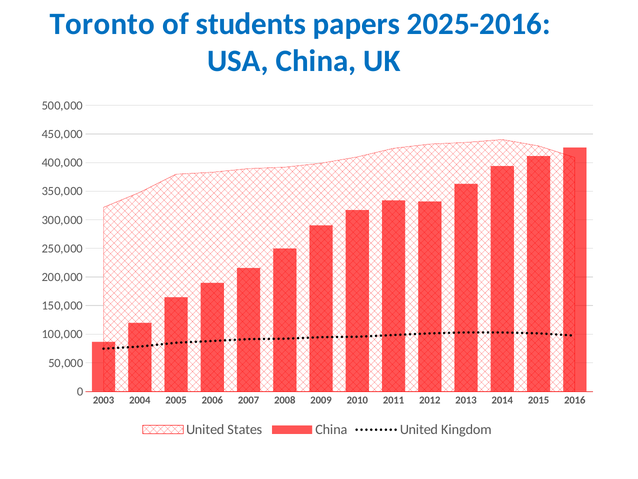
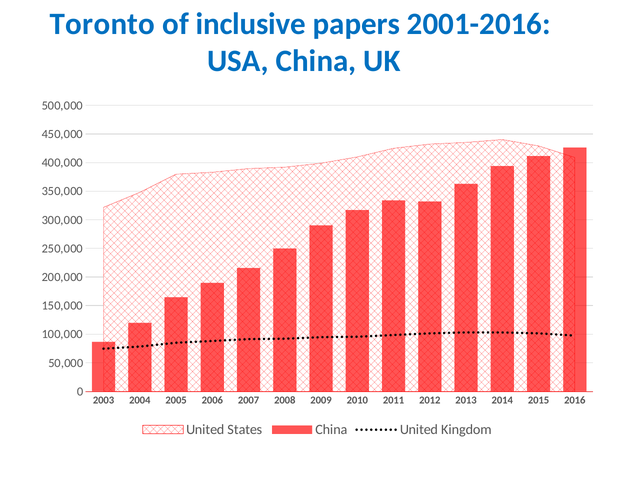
students: students -> inclusive
2025-2016: 2025-2016 -> 2001-2016
